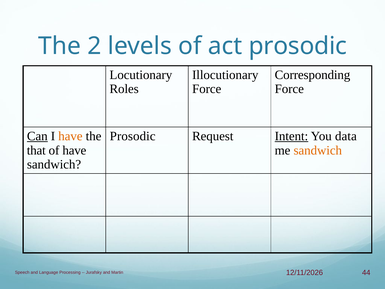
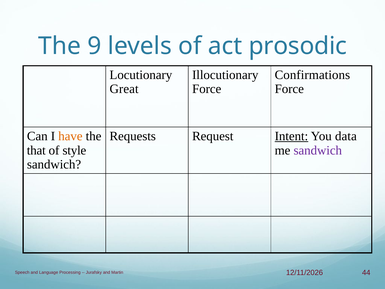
2: 2 -> 9
Corresponding: Corresponding -> Confirmations
Roles: Roles -> Great
Can underline: present -> none
Prosodic at (133, 136): Prosodic -> Requests
of have: have -> style
sandwich at (318, 150) colour: orange -> purple
